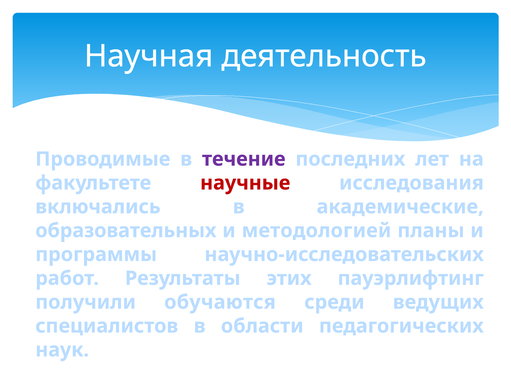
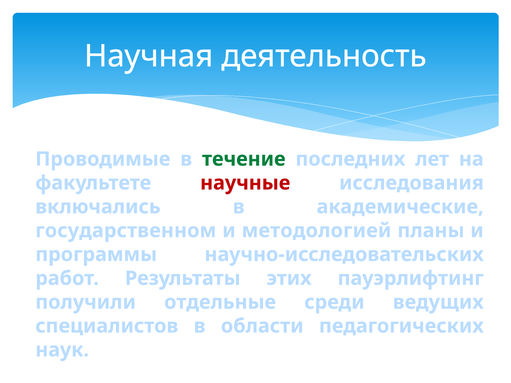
течение colour: purple -> green
образовательных: образовательных -> государственном
обучаются: обучаются -> отдельные
